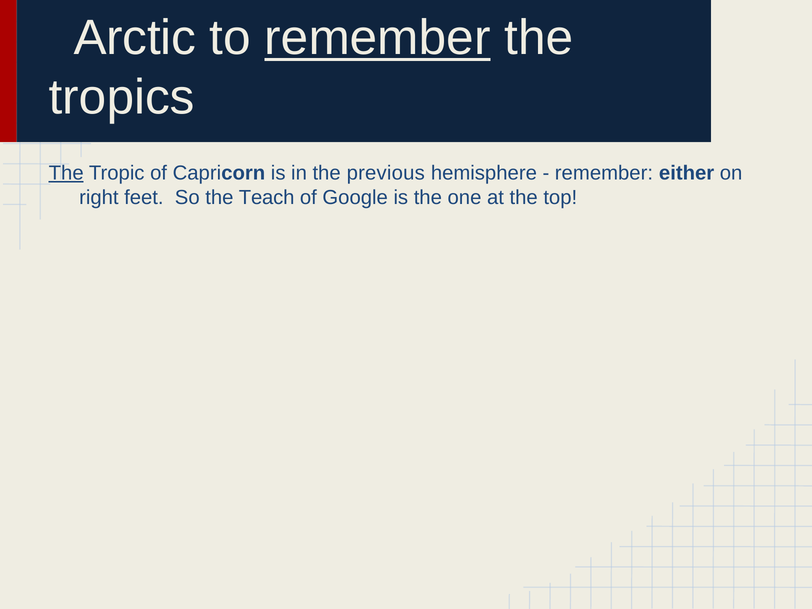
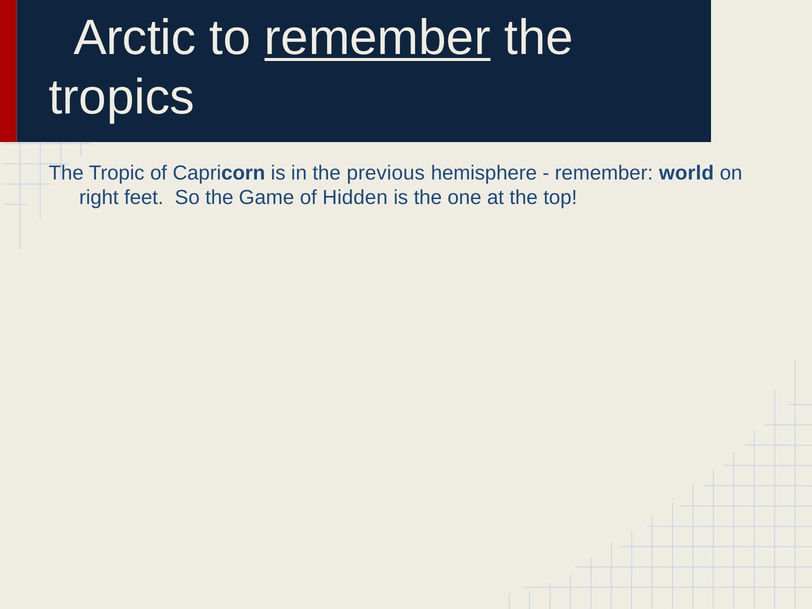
The at (66, 173) underline: present -> none
either: either -> world
Teach: Teach -> Game
Google: Google -> Hidden
